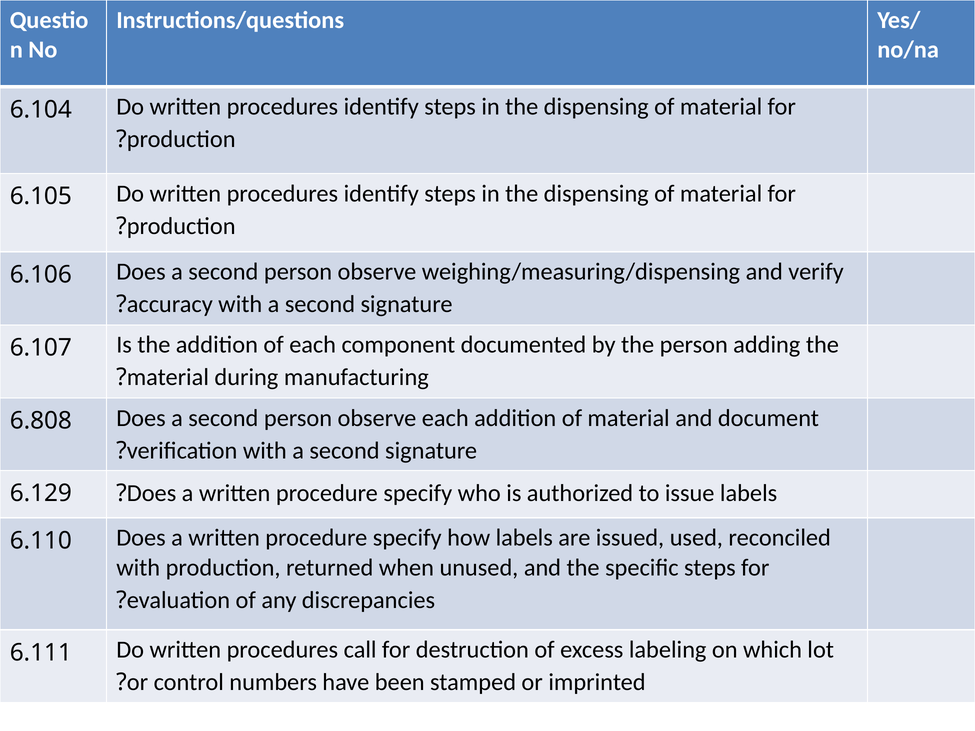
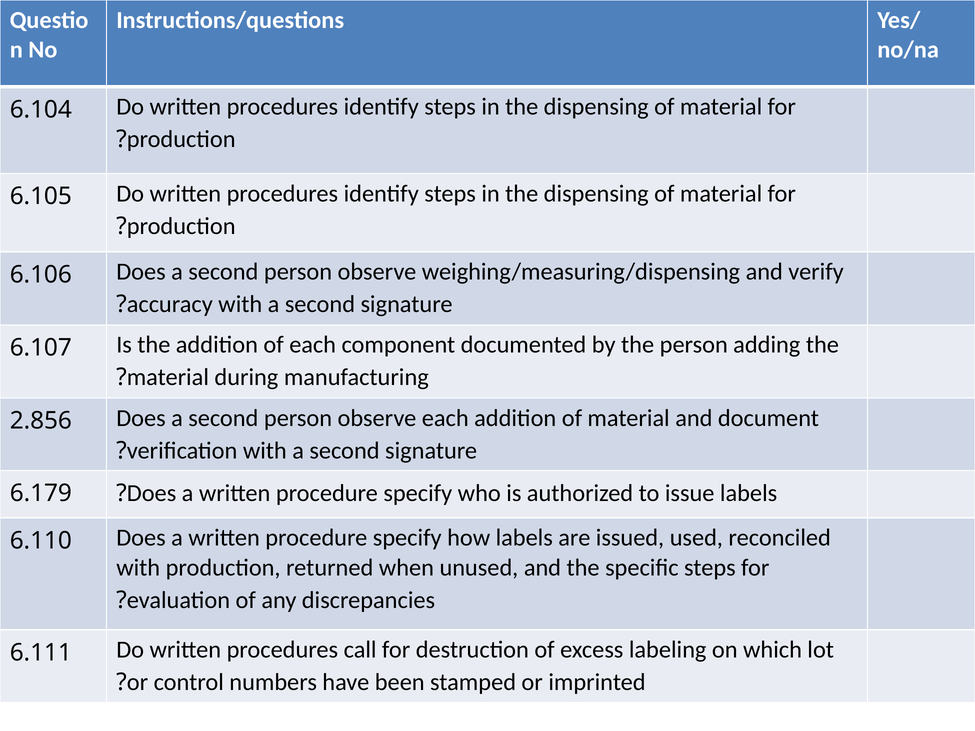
6.808: 6.808 -> 2.856
6.129: 6.129 -> 6.179
